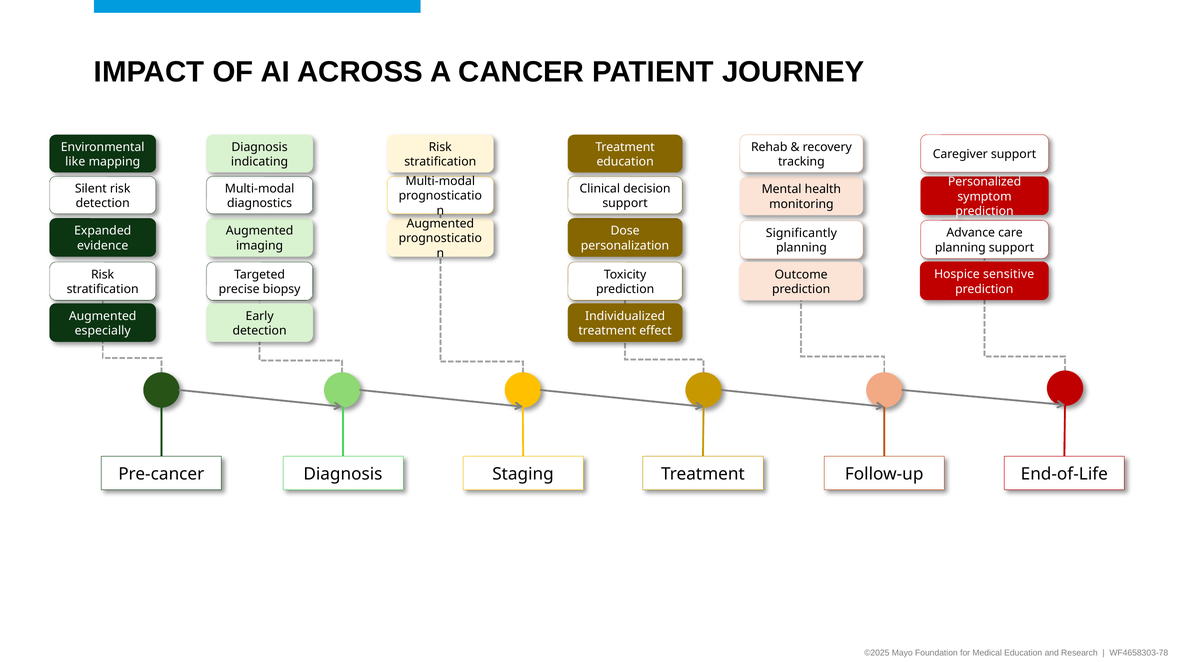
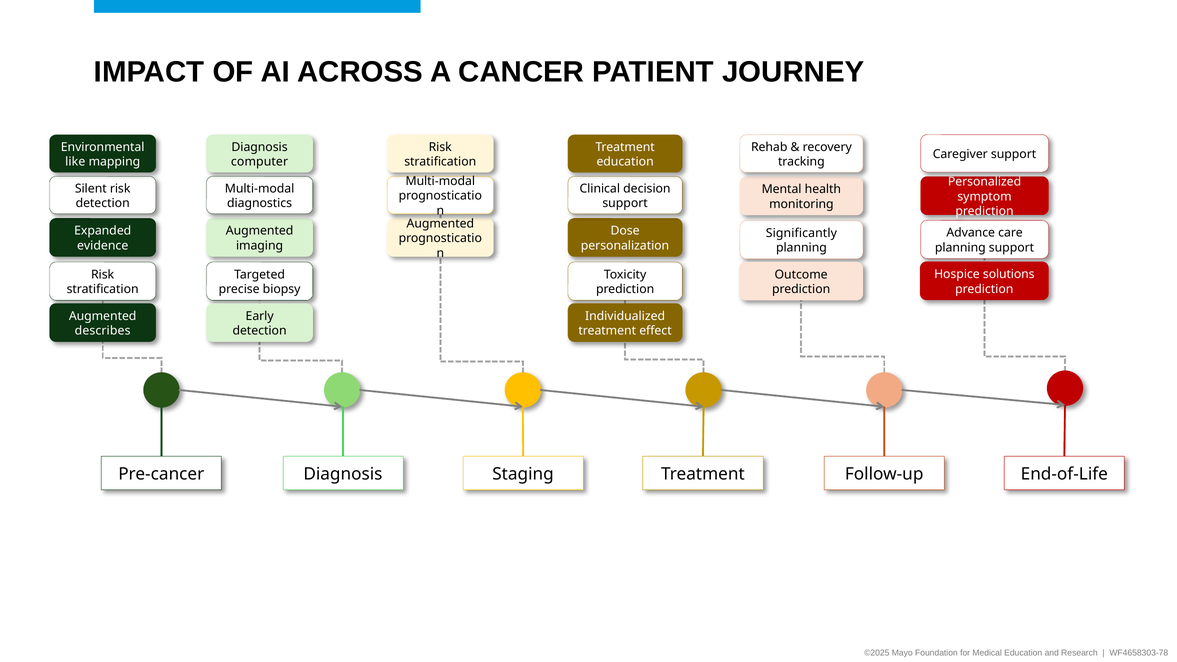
indicating: indicating -> computer
sensitive: sensitive -> solutions
especially: especially -> describes
